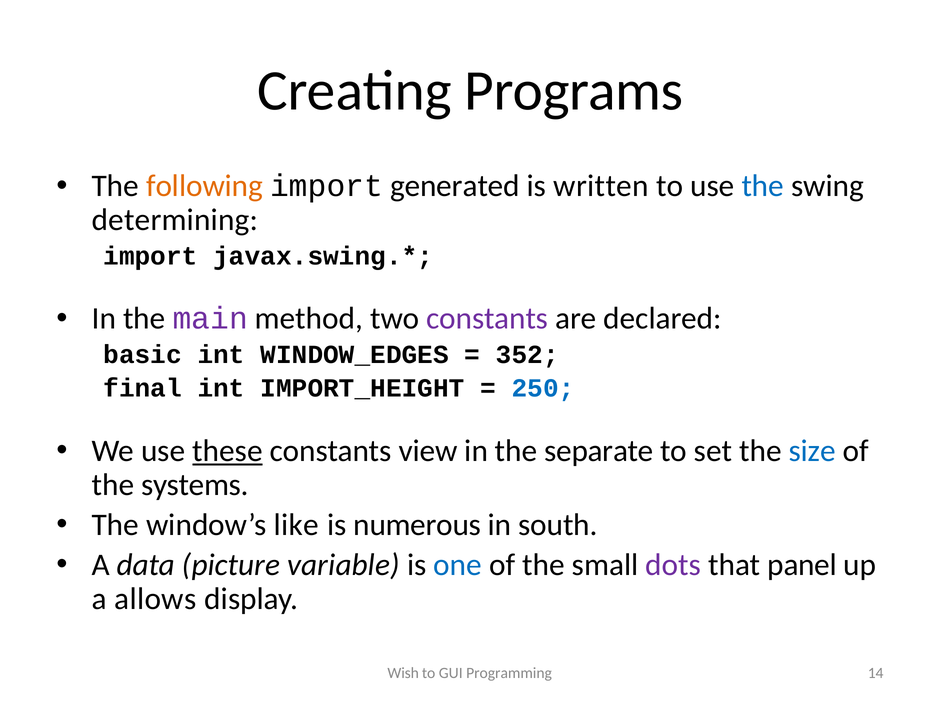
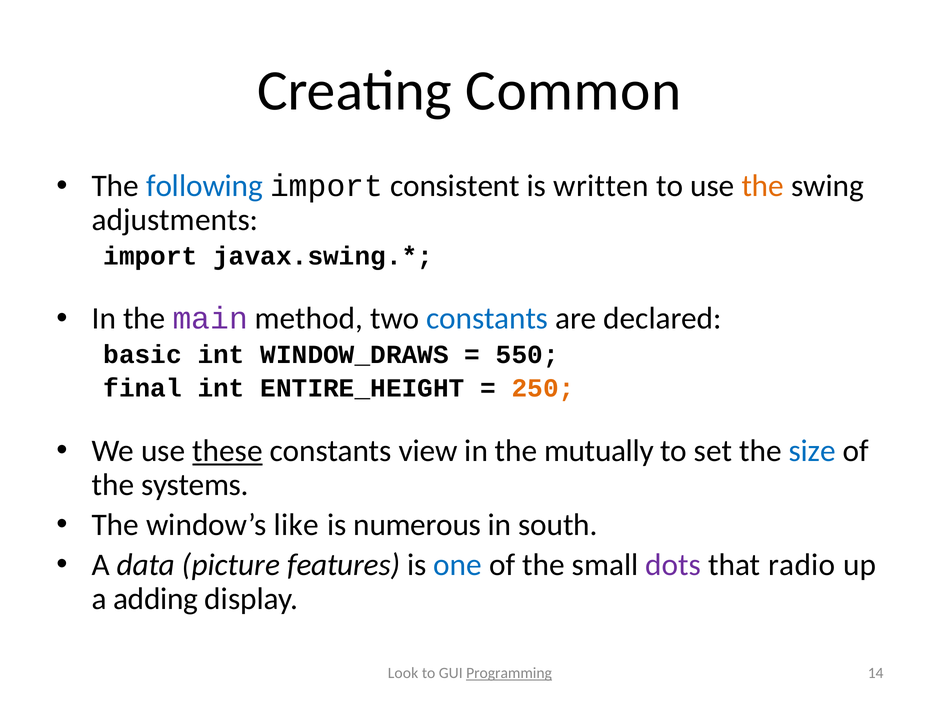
Programs: Programs -> Common
following colour: orange -> blue
generated: generated -> consistent
the at (763, 186) colour: blue -> orange
determining: determining -> adjustments
constants at (487, 319) colour: purple -> blue
WINDOW_EDGES: WINDOW_EDGES -> WINDOW_DRAWS
352: 352 -> 550
IMPORT_HEIGHT: IMPORT_HEIGHT -> ENTIRE_HEIGHT
250 colour: blue -> orange
separate: separate -> mutually
variable: variable -> features
panel: panel -> radio
allows: allows -> adding
Wish: Wish -> Look
Programming underline: none -> present
